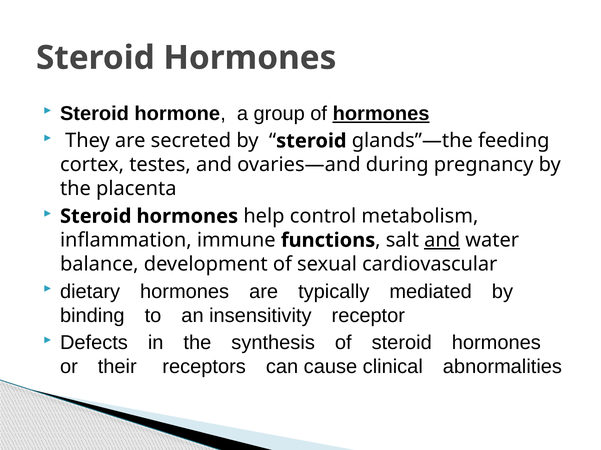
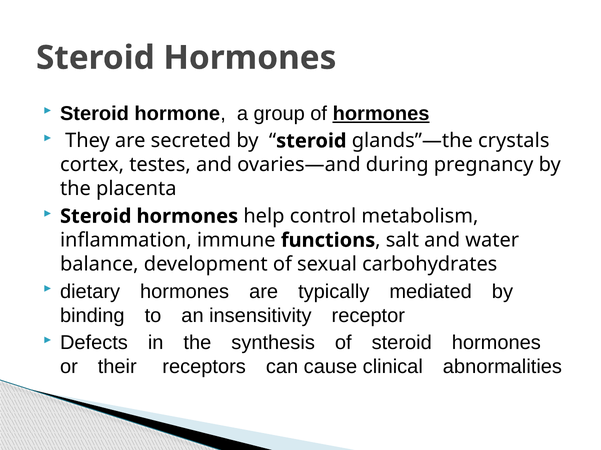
feeding: feeding -> crystals
and at (442, 241) underline: present -> none
cardiovascular: cardiovascular -> carbohydrates
